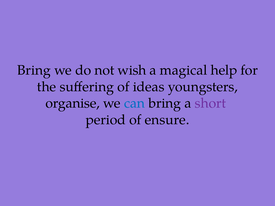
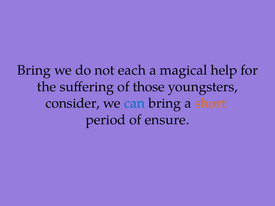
wish: wish -> each
ideas: ideas -> those
organise: organise -> consider
short colour: purple -> orange
